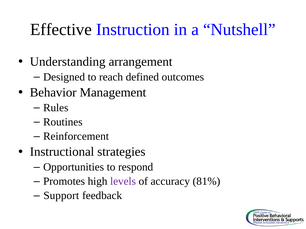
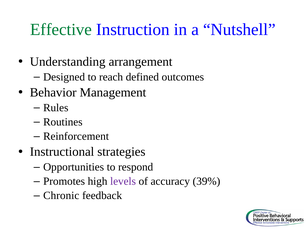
Effective colour: black -> green
81%: 81% -> 39%
Support: Support -> Chronic
